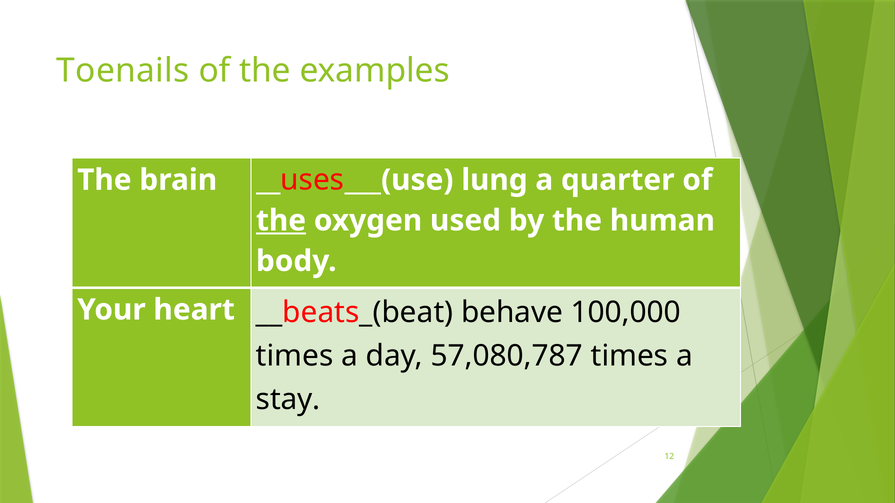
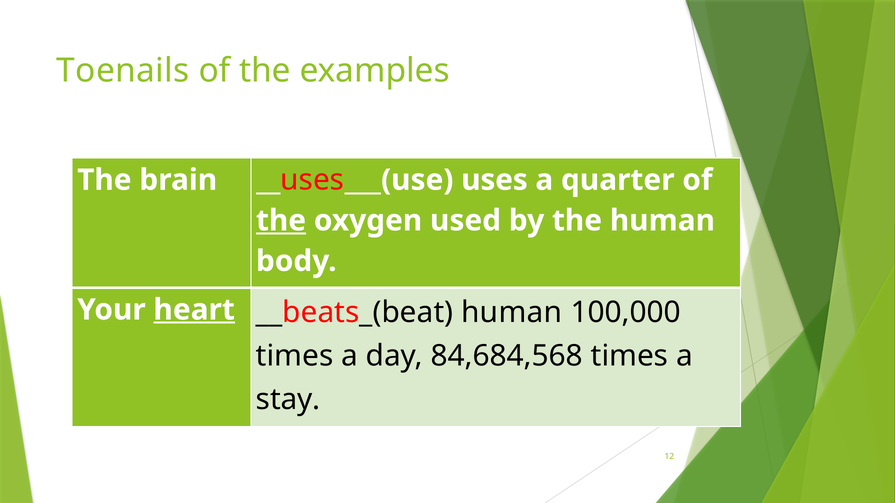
lung at (494, 180): lung -> uses
heart underline: none -> present
behave at (512, 313): behave -> human
57,080,787: 57,080,787 -> 84,684,568
